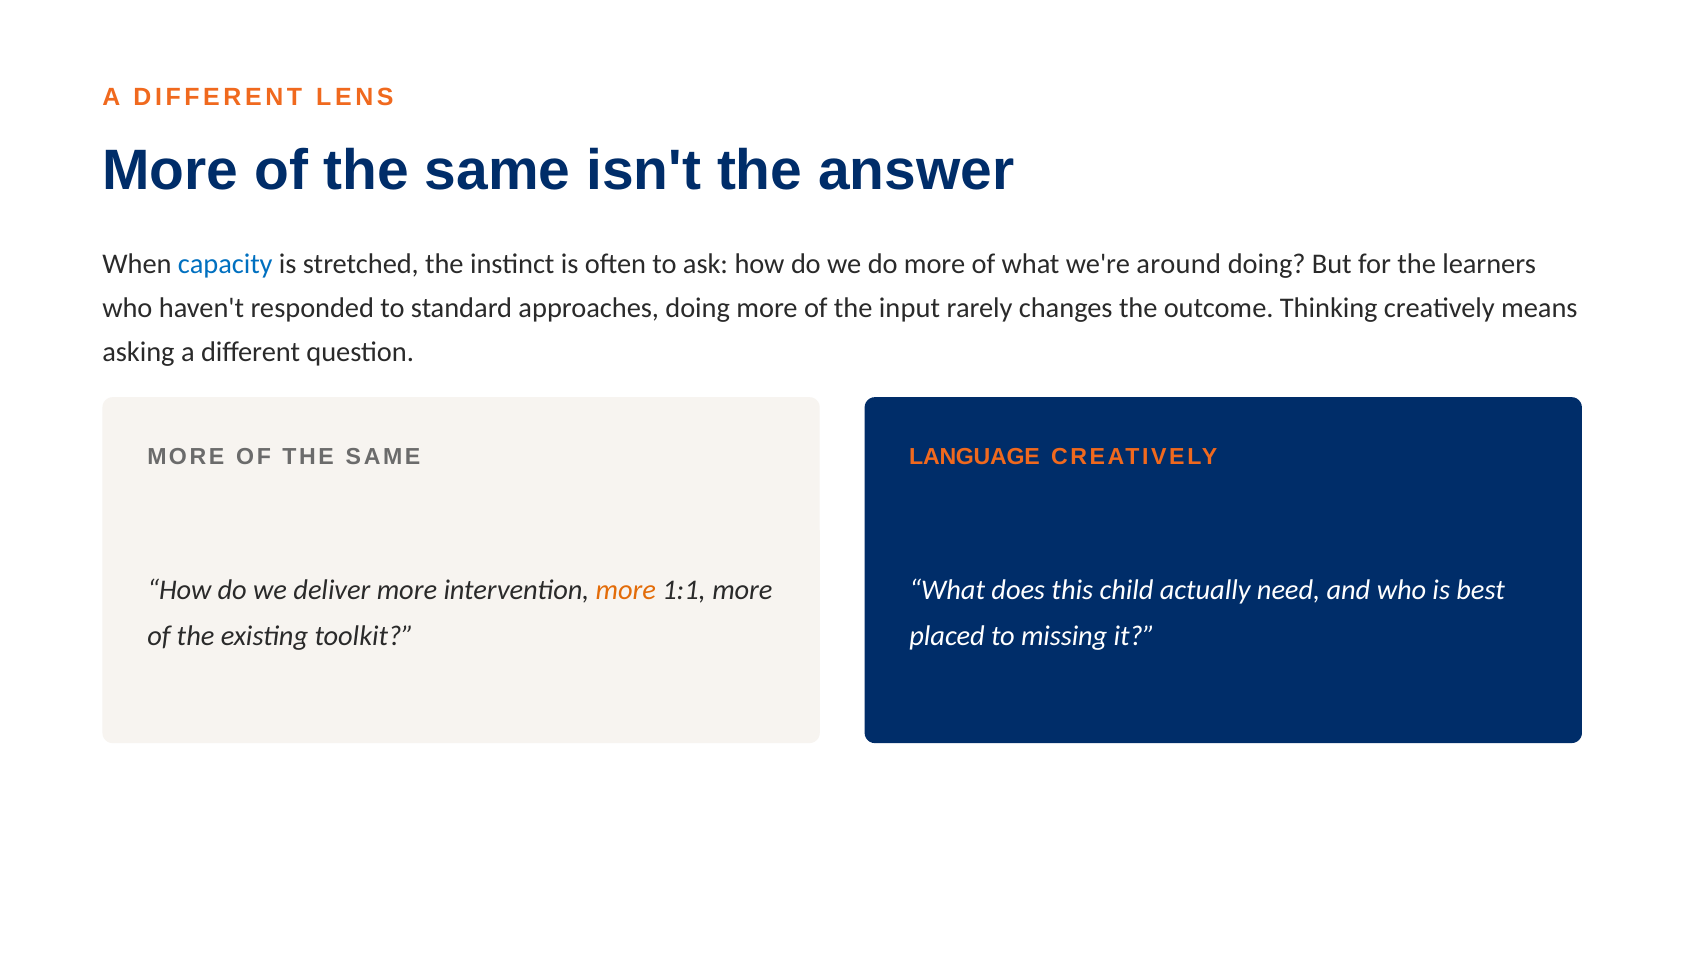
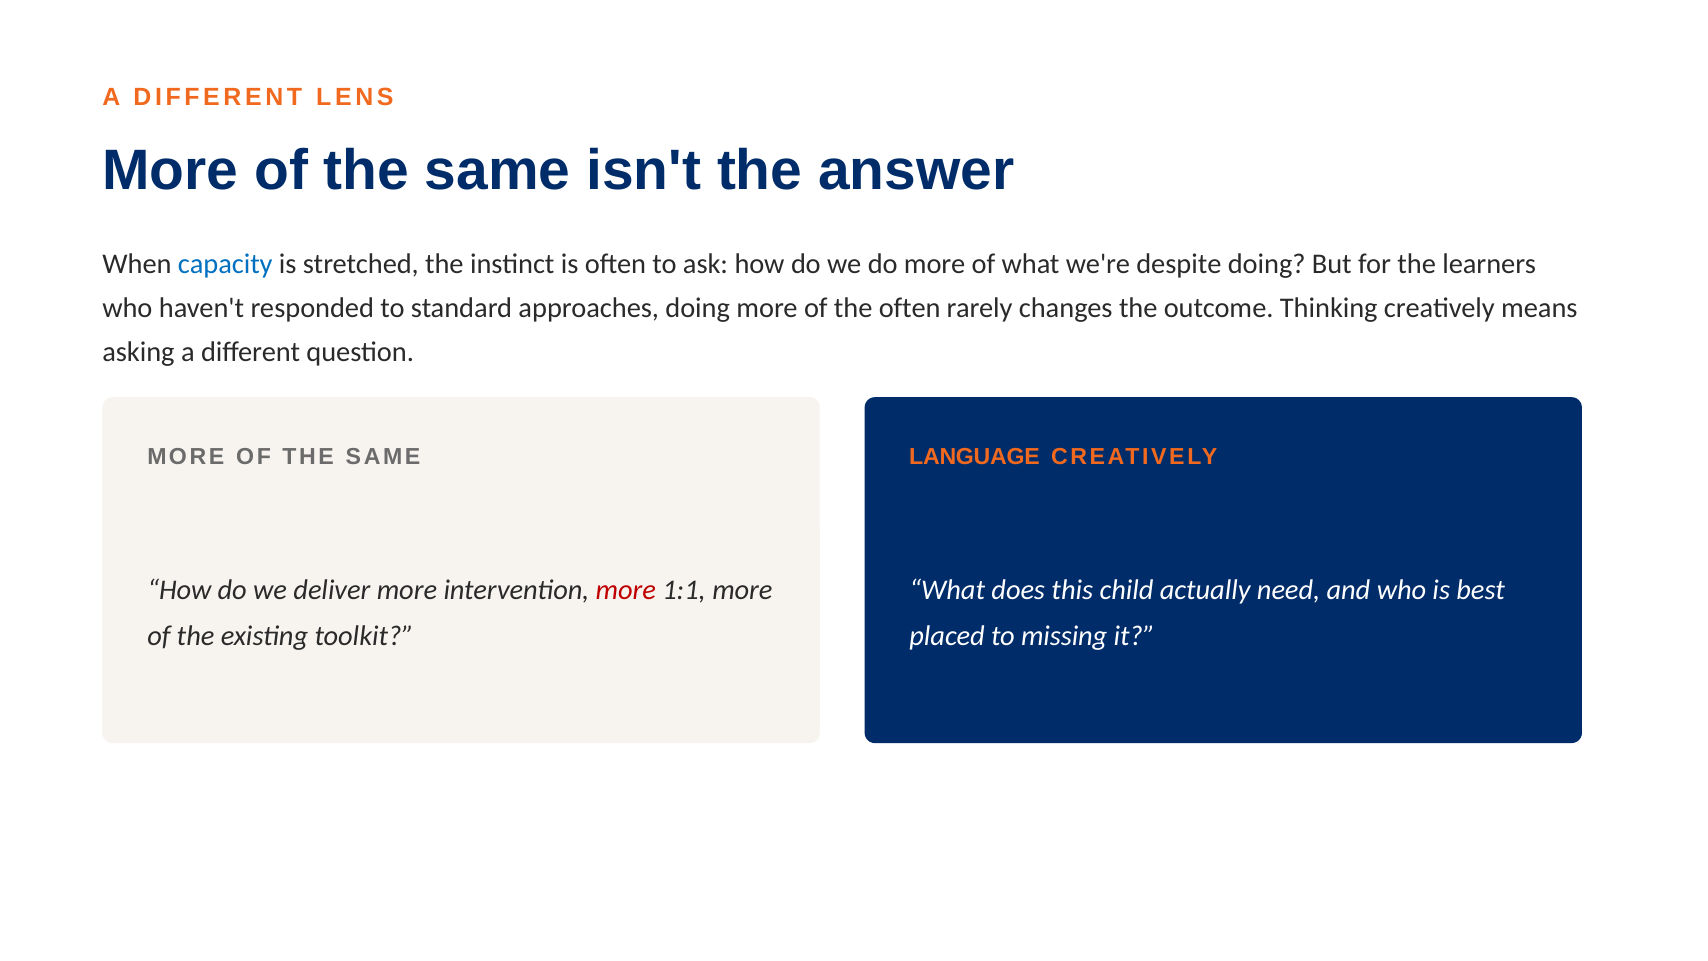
around: around -> despite
the input: input -> often
more at (626, 590) colour: orange -> red
